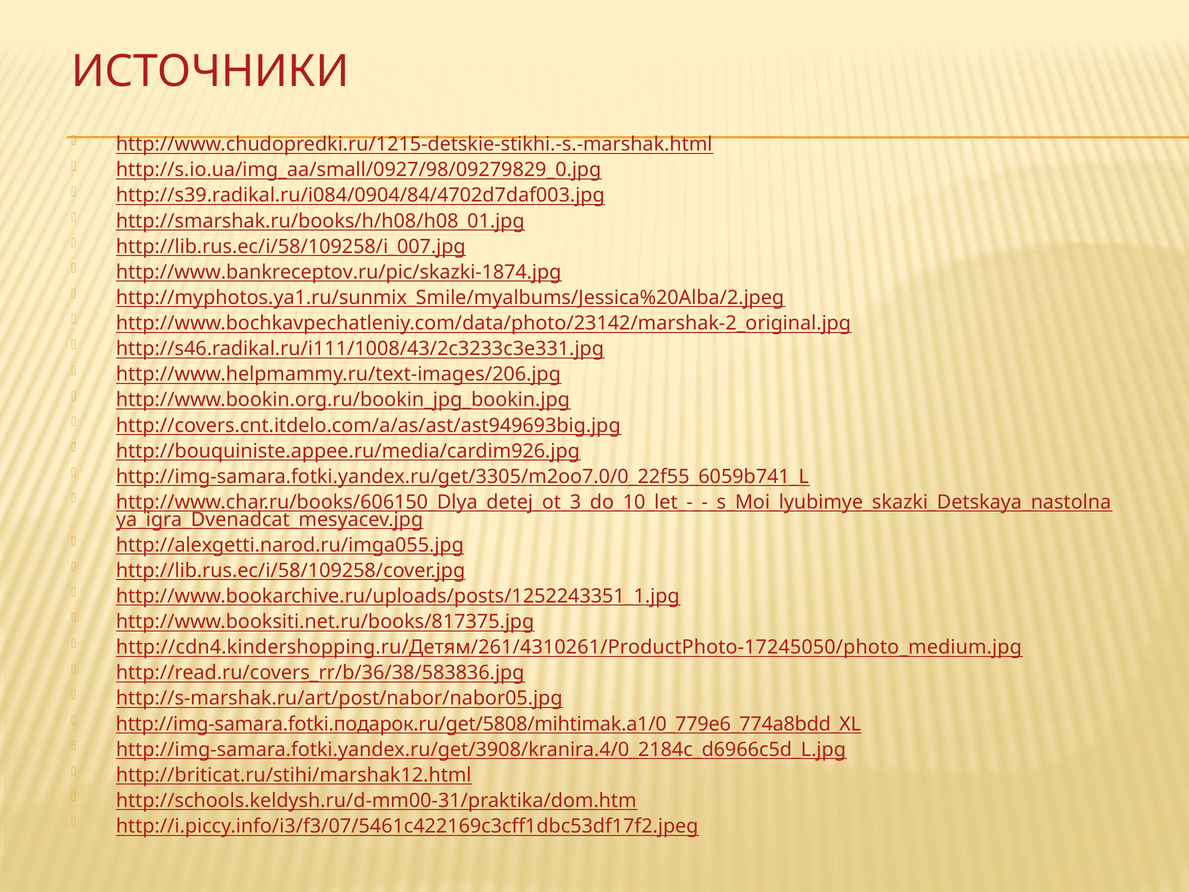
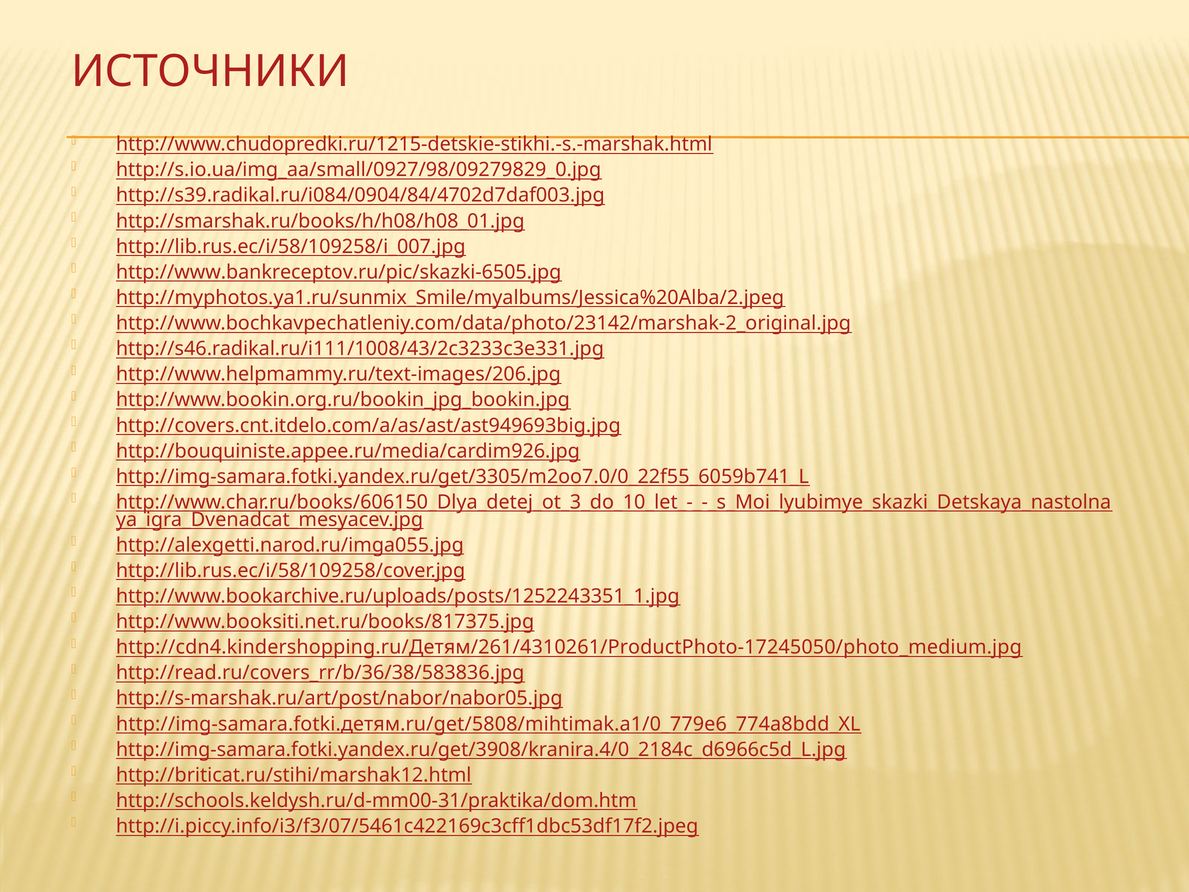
http://www.bankreceptov.ru/pic/skazki-1874.jpg: http://www.bankreceptov.ru/pic/skazki-1874.jpg -> http://www.bankreceptov.ru/pic/skazki-6505.jpg
http://img-samara.fotki.подарок.ru/get/5808/mihtimak.a1/0_779e6_774a8bdd_XL: http://img-samara.fotki.подарок.ru/get/5808/mihtimak.a1/0_779e6_774a8bdd_XL -> http://img-samara.fotki.детям.ru/get/5808/mihtimak.a1/0_779e6_774a8bdd_XL
